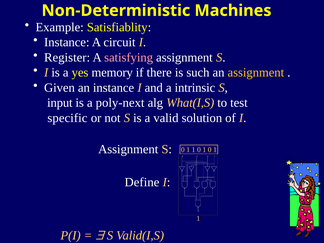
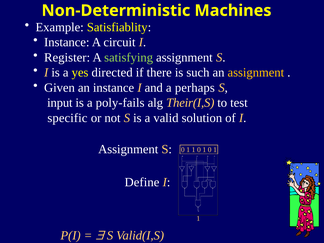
satisfying colour: pink -> light green
memory: memory -> directed
intrinsic: intrinsic -> perhaps
poly-next: poly-next -> poly-fails
What(I,S: What(I,S -> Their(I,S
